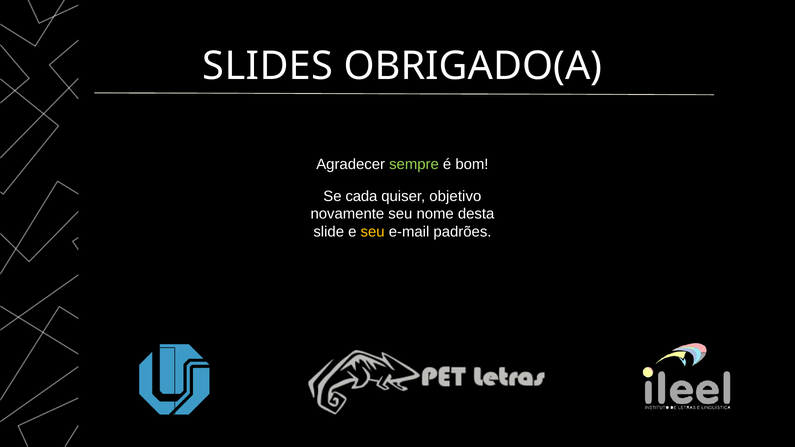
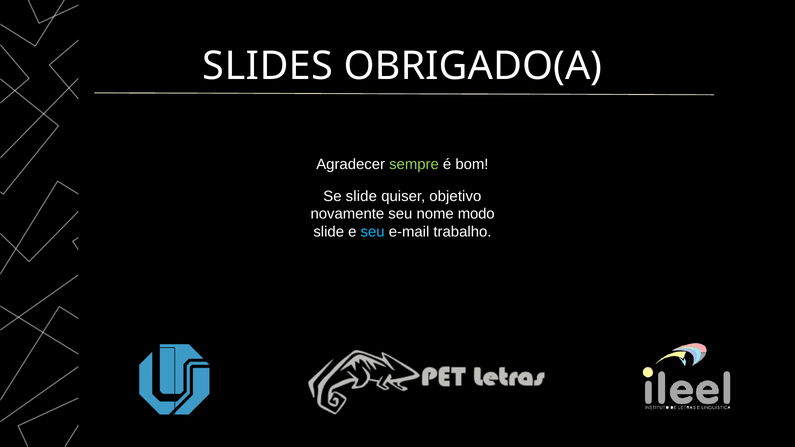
Se cada: cada -> slide
desta: desta -> modo
seu at (373, 232) colour: yellow -> light blue
padrões: padrões -> trabalho
